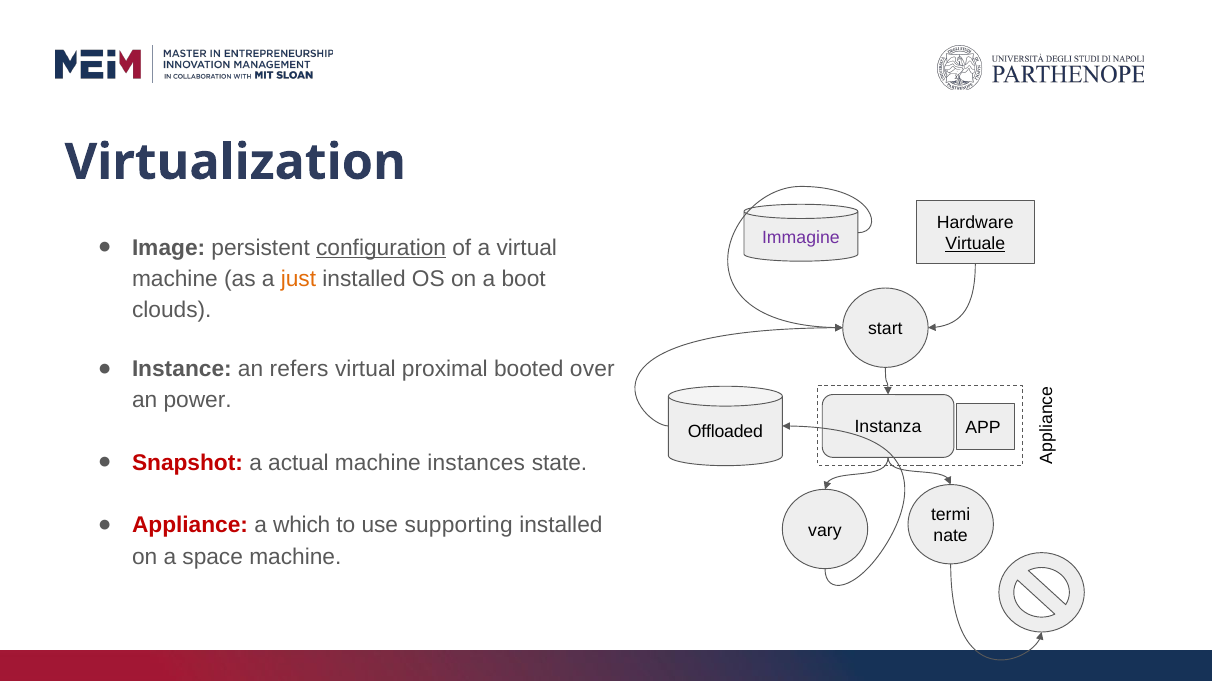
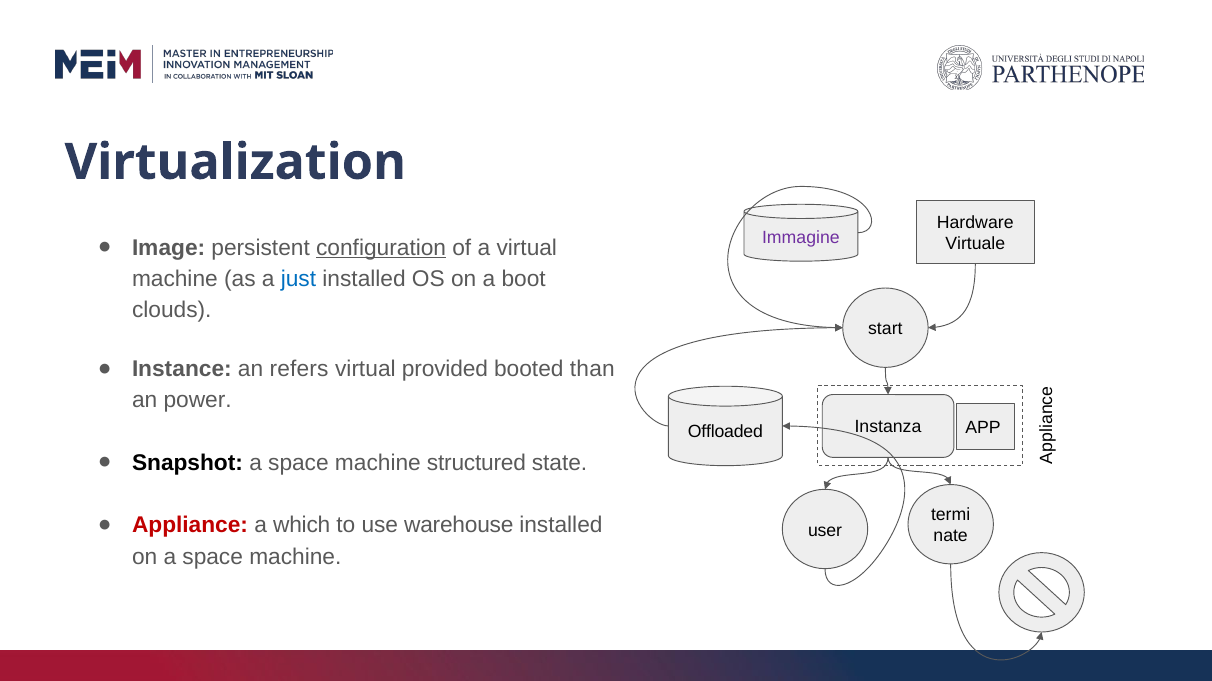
Virtuale underline: present -> none
just colour: orange -> blue
proximal: proximal -> provided
over: over -> than
Snapshot colour: red -> black
actual at (298, 463): actual -> space
instances: instances -> structured
supporting: supporting -> warehouse
vary: vary -> user
